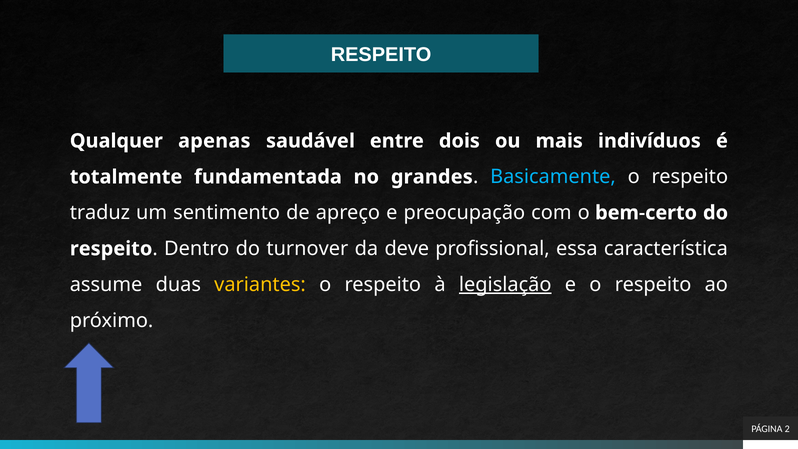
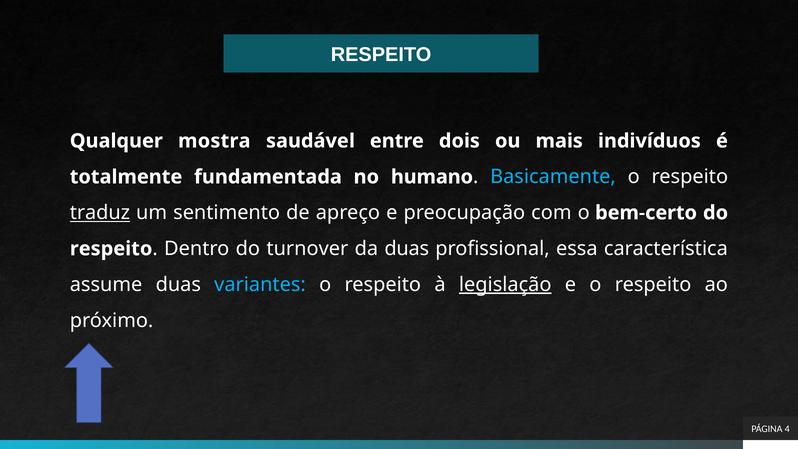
apenas: apenas -> mostra
grandes: grandes -> humano
traduz underline: none -> present
da deve: deve -> duas
variantes colour: yellow -> light blue
2: 2 -> 4
